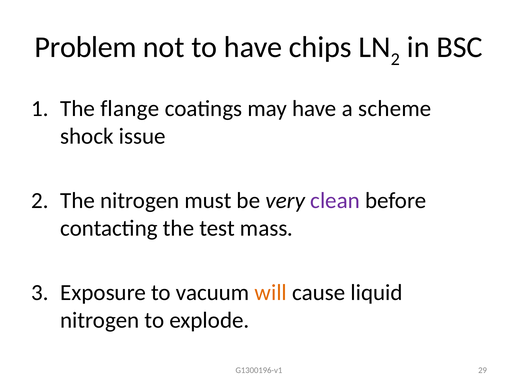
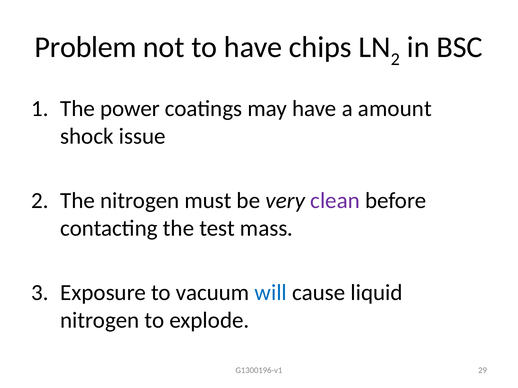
flange: flange -> power
scheme: scheme -> amount
will colour: orange -> blue
